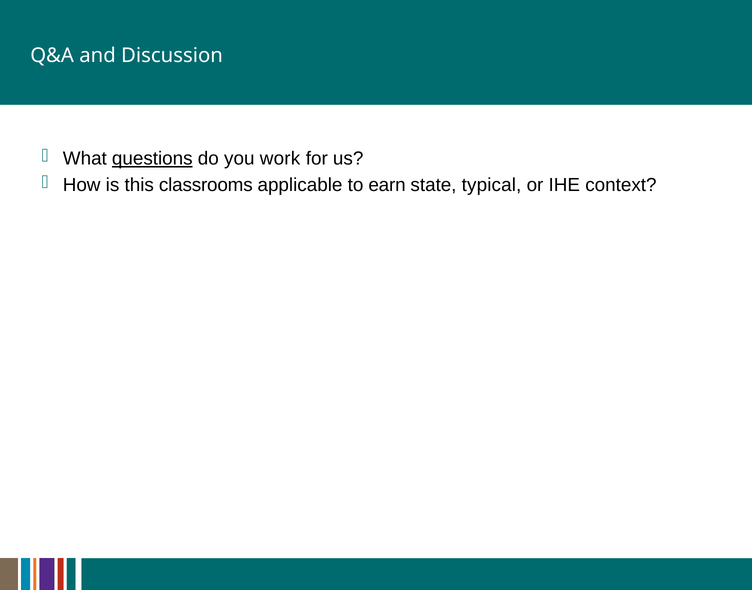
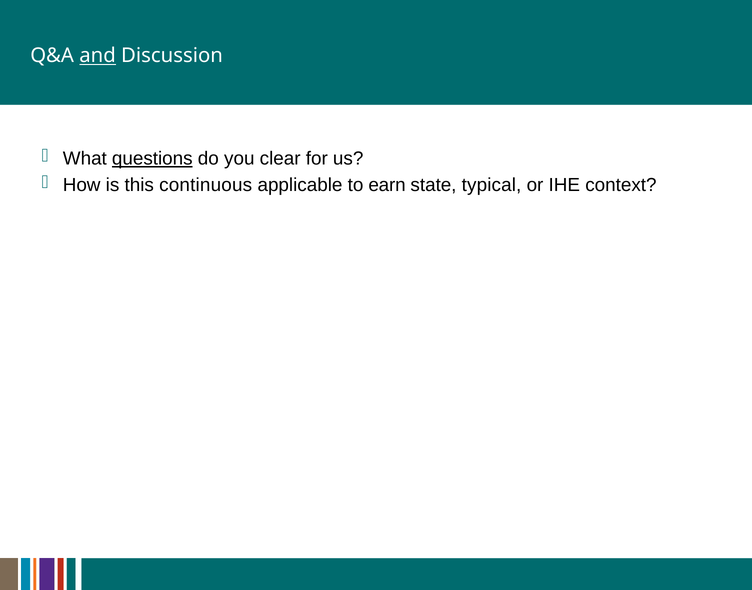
and underline: none -> present
work: work -> clear
classrooms: classrooms -> continuous
